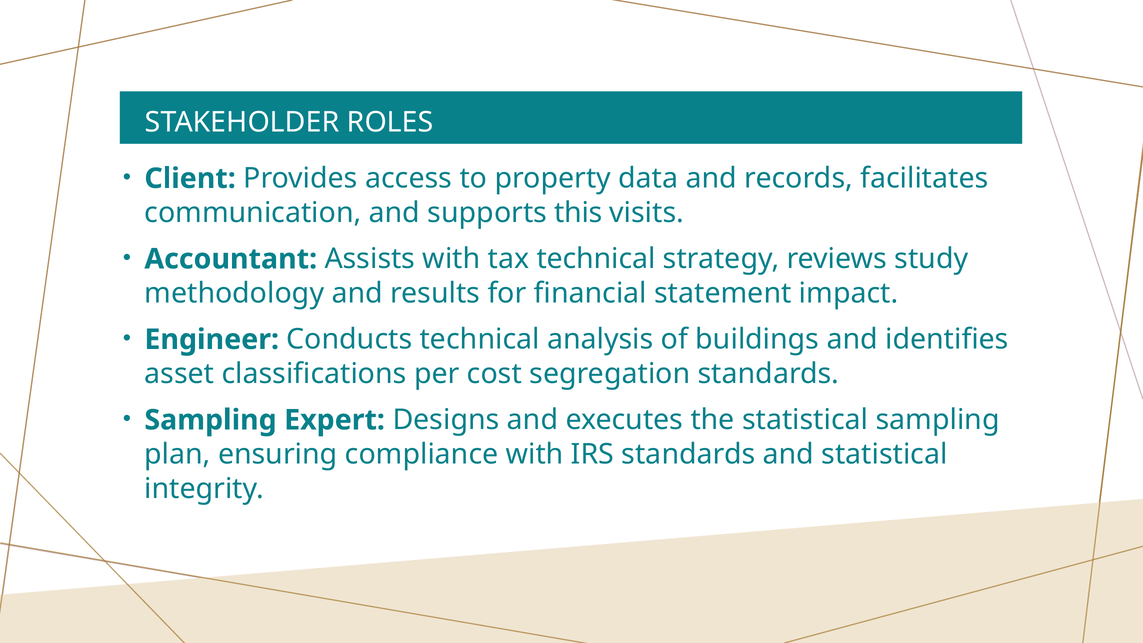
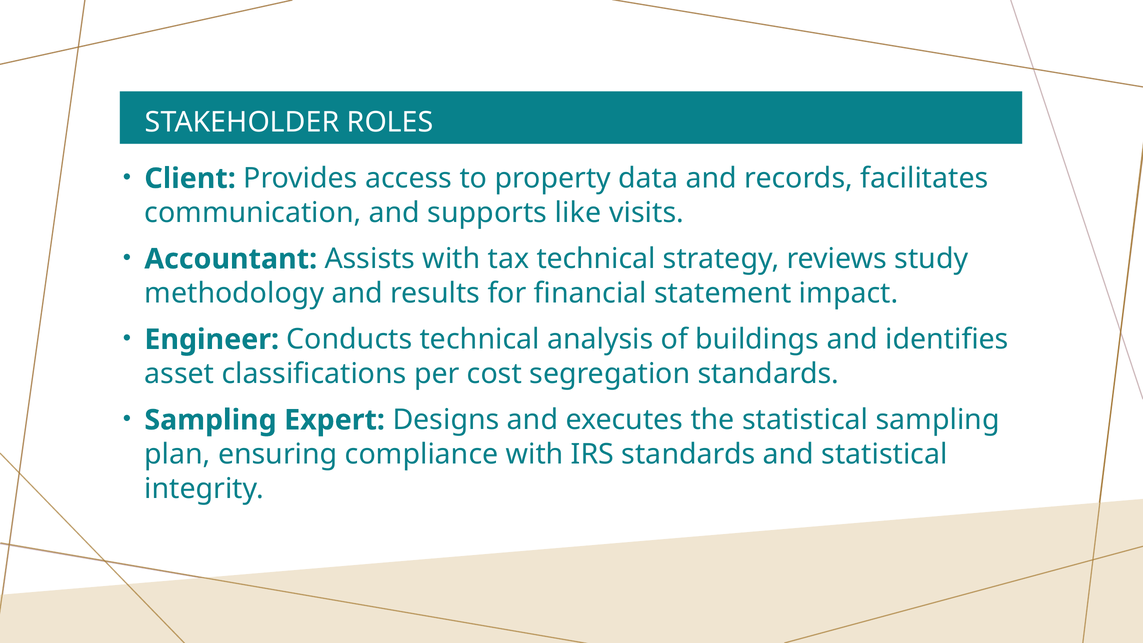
this: this -> like
